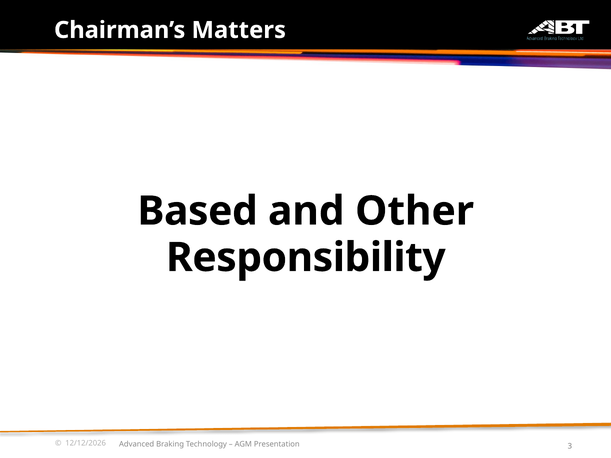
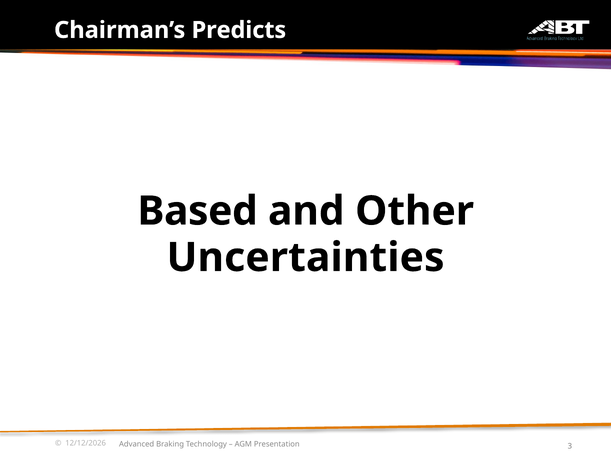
Matters: Matters -> Predicts
Responsibility: Responsibility -> Uncertainties
